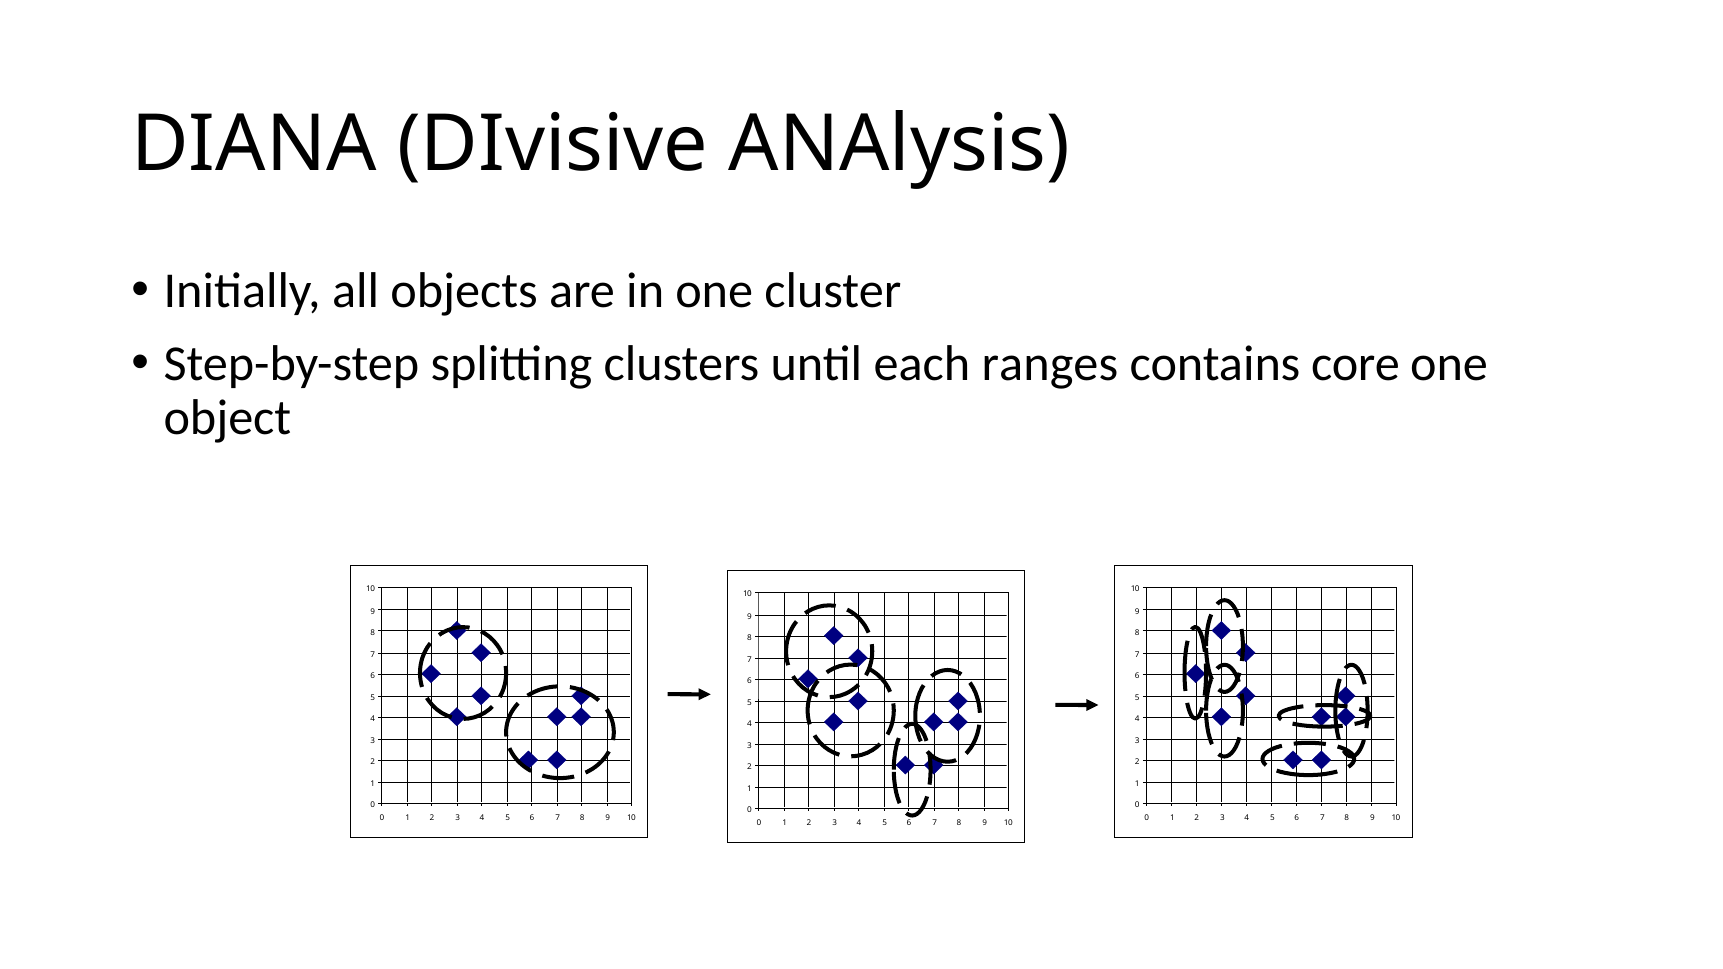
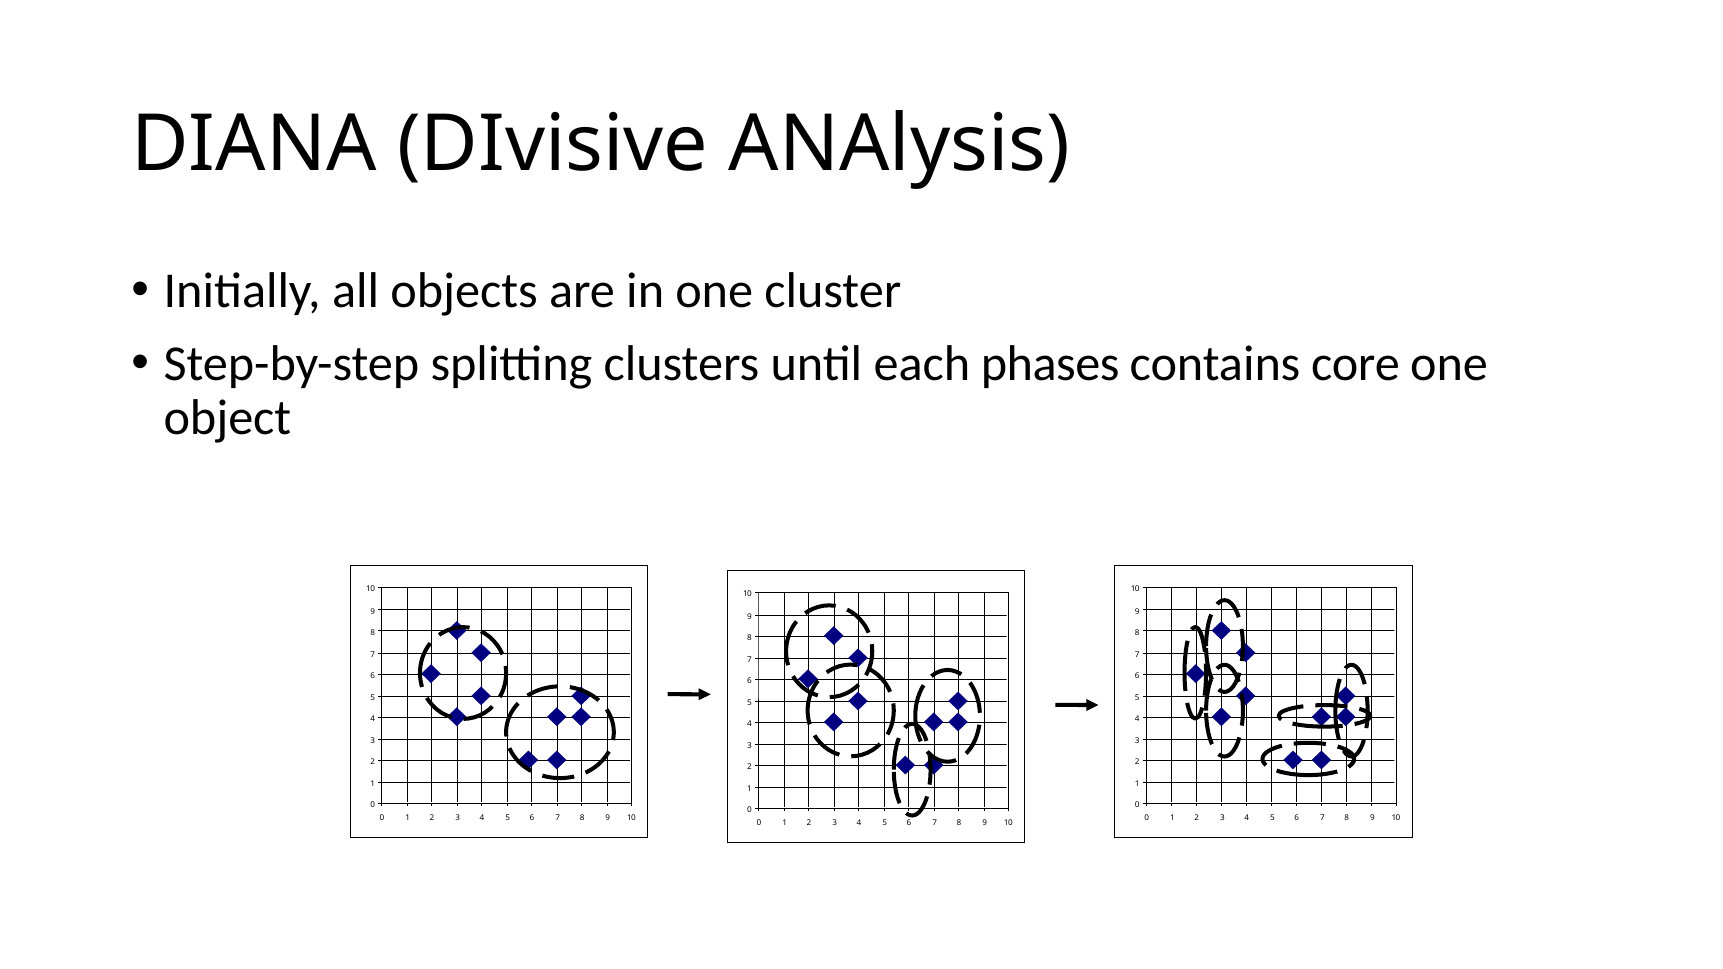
ranges: ranges -> phases
